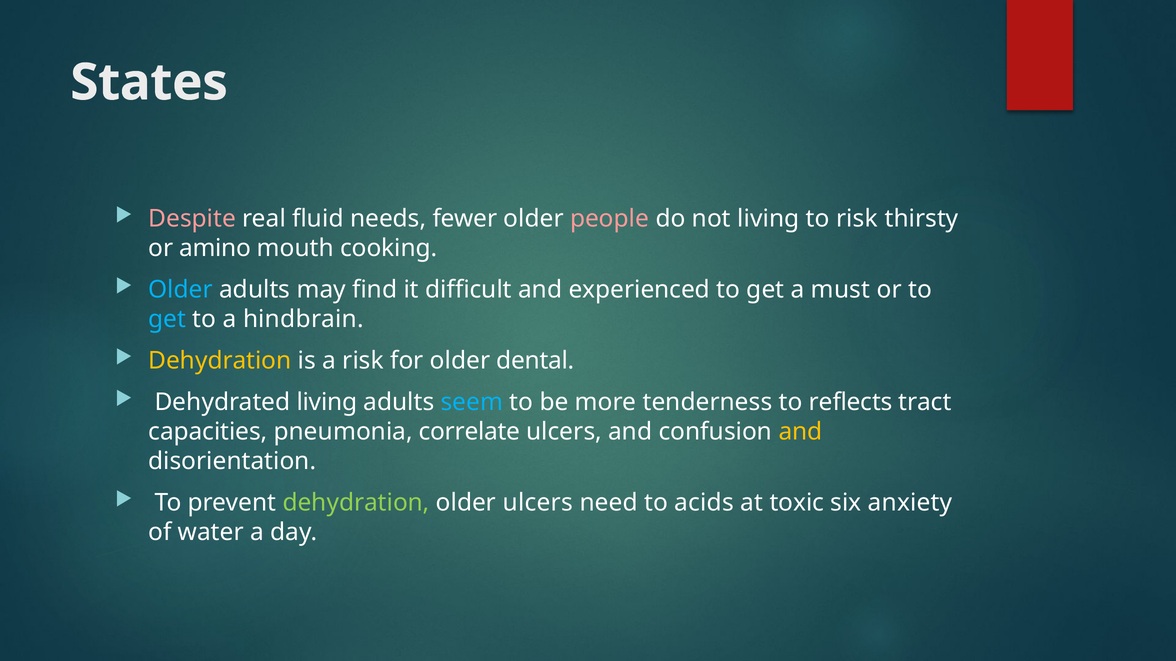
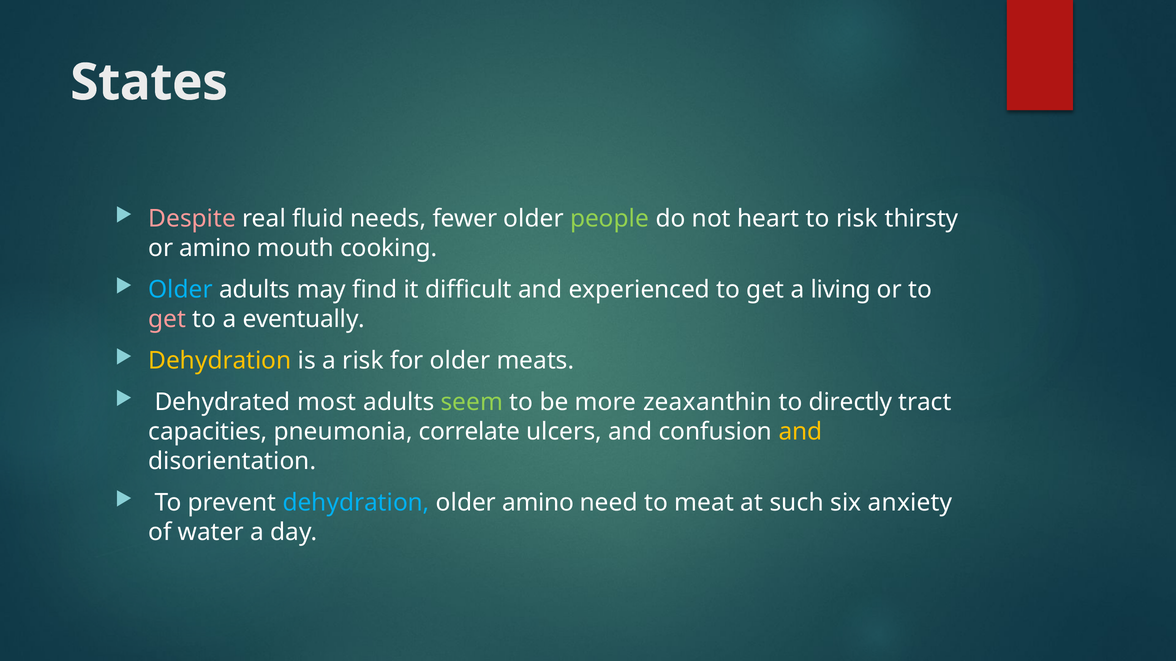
people colour: pink -> light green
not living: living -> heart
must: must -> living
get at (167, 319) colour: light blue -> pink
hindbrain: hindbrain -> eventually
dental: dental -> meats
Dehydrated living: living -> most
seem colour: light blue -> light green
tenderness: tenderness -> zeaxanthin
reflects: reflects -> directly
dehydration at (356, 503) colour: light green -> light blue
older ulcers: ulcers -> amino
acids: acids -> meat
toxic: toxic -> such
